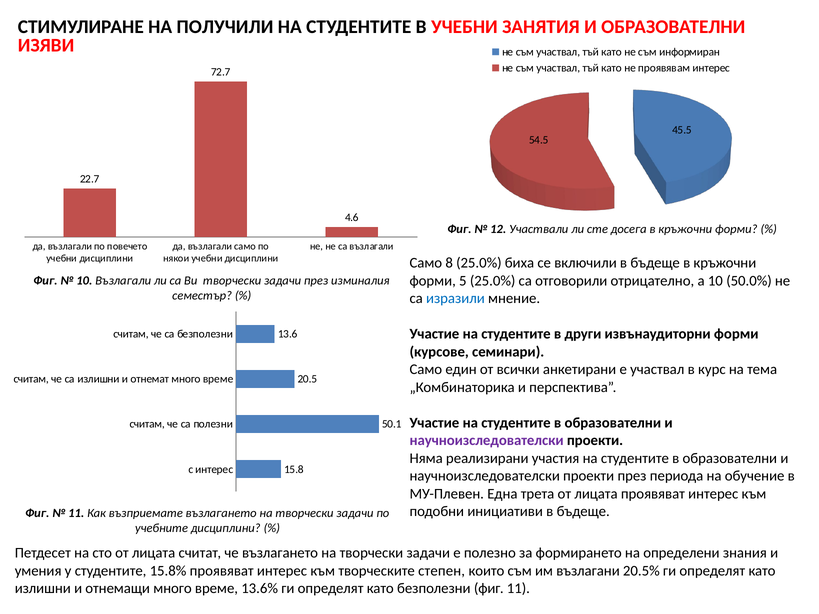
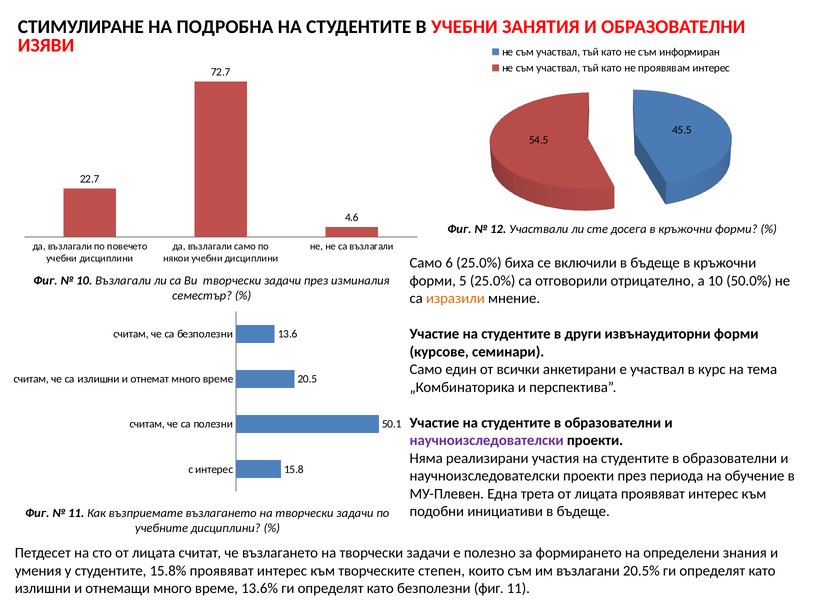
ПОЛУЧИЛИ: ПОЛУЧИЛИ -> ПОДРОБНА
8: 8 -> 6
изразили colour: blue -> orange
